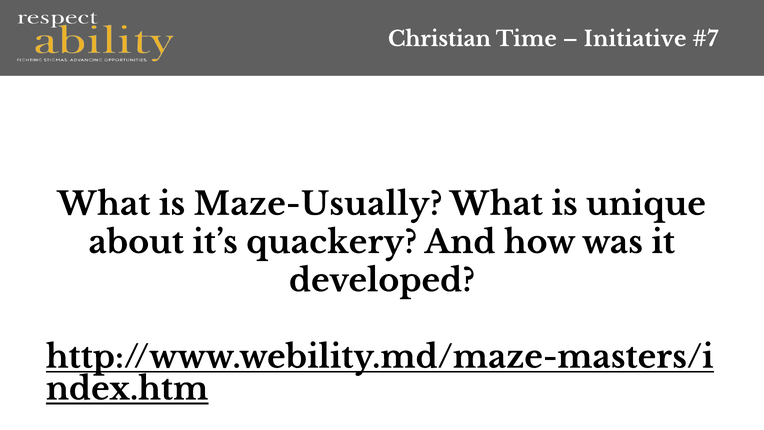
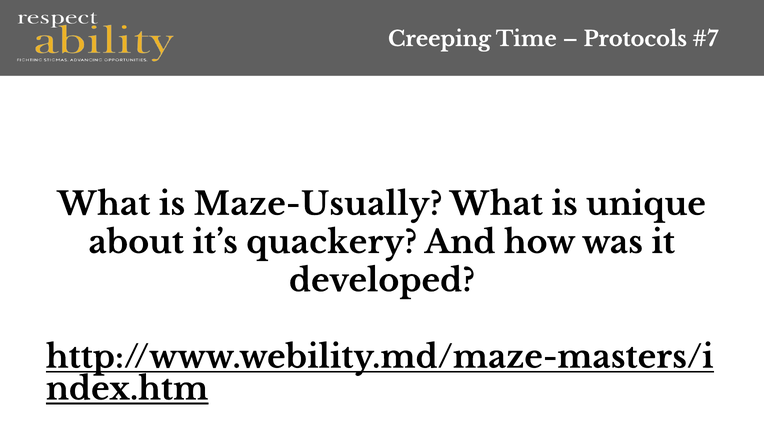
Christian: Christian -> Creeping
Initiative: Initiative -> Protocols
